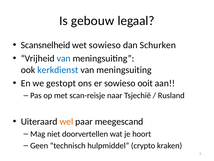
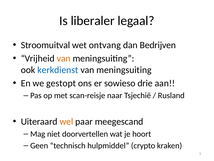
gebouw: gebouw -> liberaler
Scansnelheid: Scansnelheid -> Stroomuitval
wet sowieso: sowieso -> ontvang
Schurken: Schurken -> Bedrijven
van at (64, 58) colour: blue -> orange
ooit: ooit -> drie
